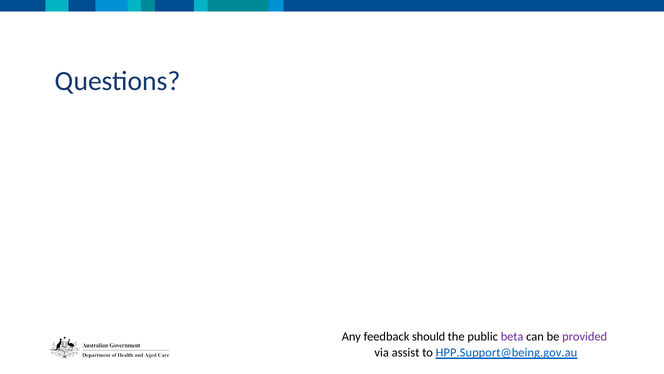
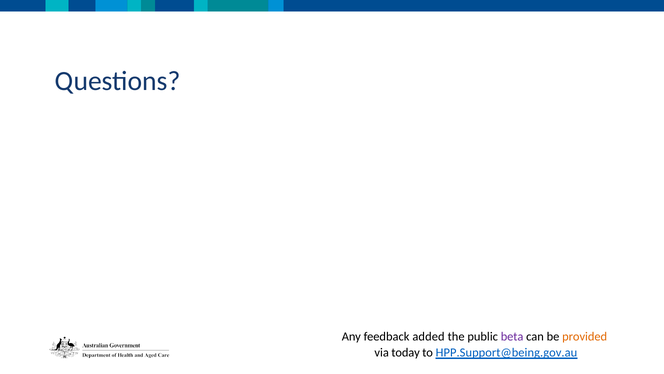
should: should -> added
provided colour: purple -> orange
assist: assist -> today
